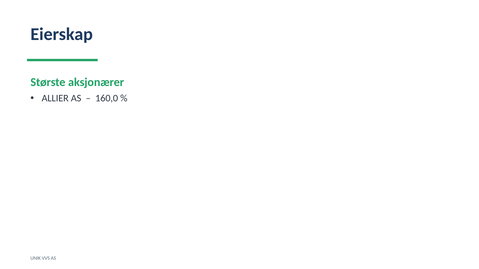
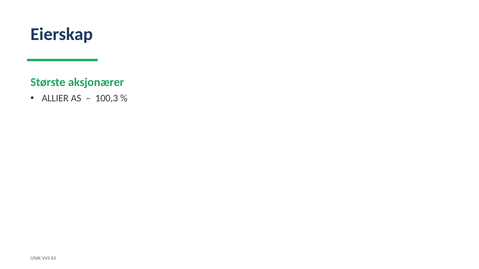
160,0: 160,0 -> 100,3
